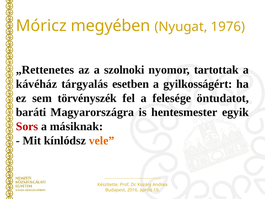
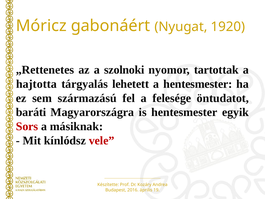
megyében: megyében -> gabonáért
1976: 1976 -> 1920
kávéház: kávéház -> hajtotta
esetben: esetben -> lehetett
a gyilkosságért: gyilkosságért -> hentesmester
törvényszék: törvényszék -> származású
vele colour: orange -> red
